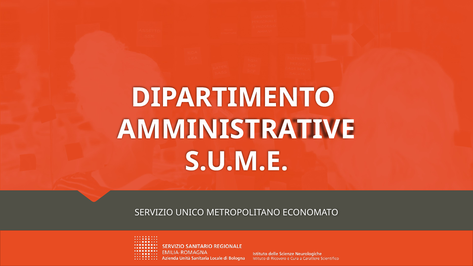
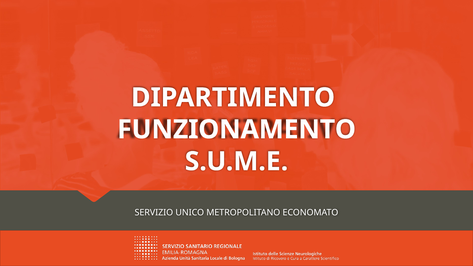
AMMINISTRATIVE: AMMINISTRATIVE -> FUNZIONAMENTO
